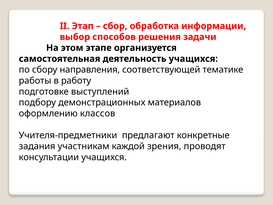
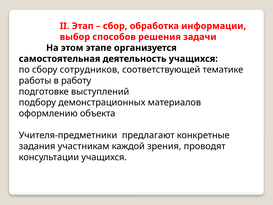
направления: направления -> сотрудников
классов: классов -> объекта
